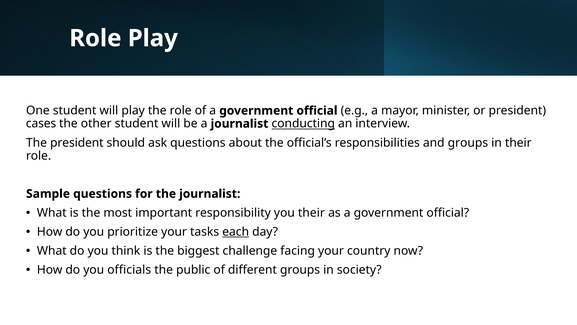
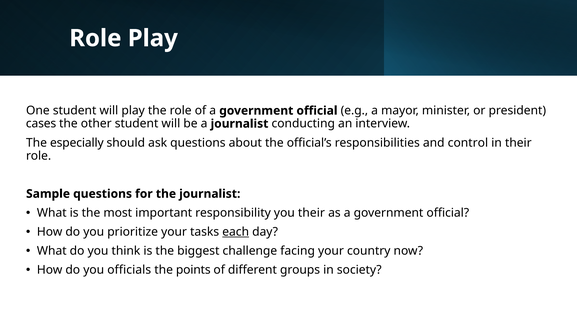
conducting underline: present -> none
The president: president -> especially
and groups: groups -> control
public: public -> points
